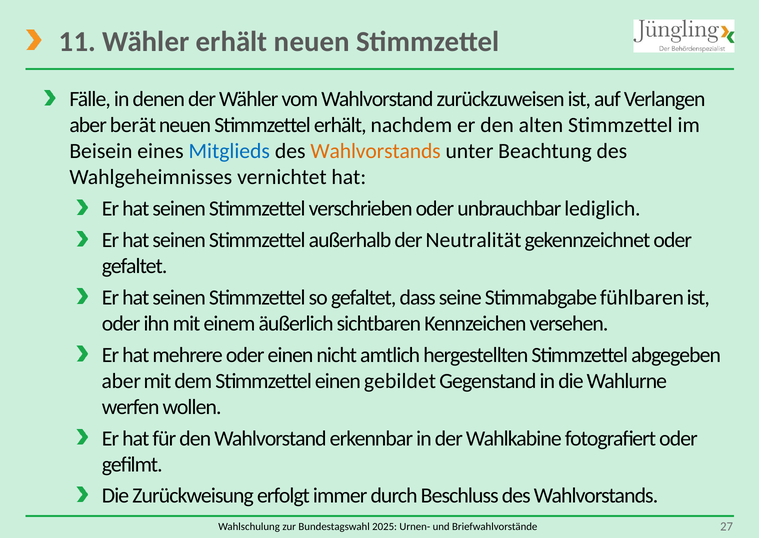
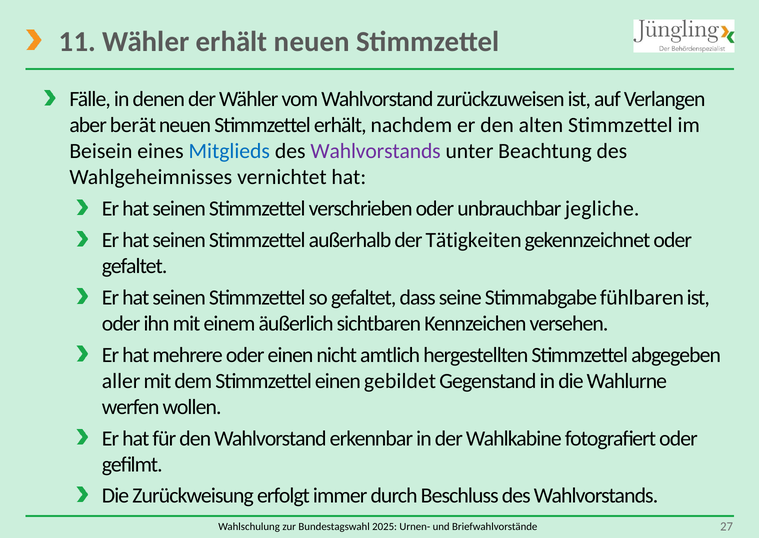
Wahlvorstands at (376, 151) colour: orange -> purple
lediglich: lediglich -> jegliche
Neutralität: Neutralität -> Tätigkeiten
aber at (121, 381): aber -> aller
